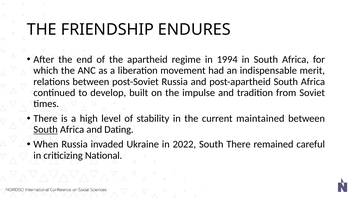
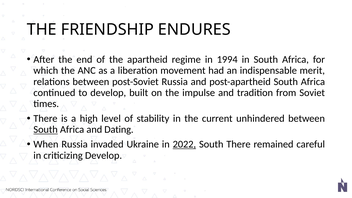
maintained: maintained -> unhindered
2022 underline: none -> present
criticizing National: National -> Develop
